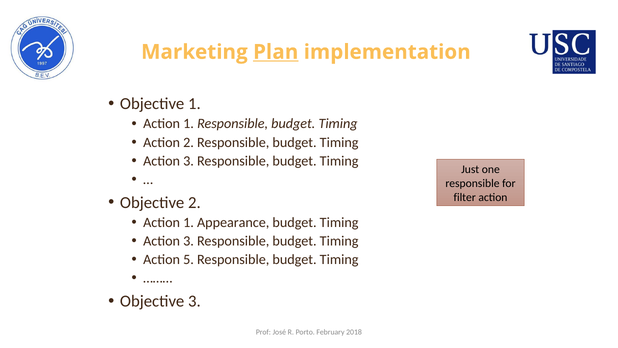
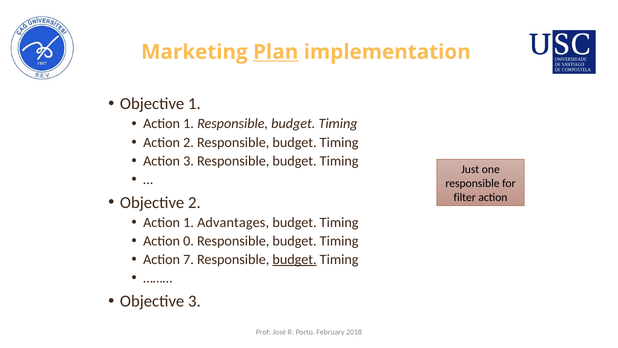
Appearance: Appearance -> Advantages
3 at (189, 241): 3 -> 0
5: 5 -> 7
budget at (295, 259) underline: none -> present
